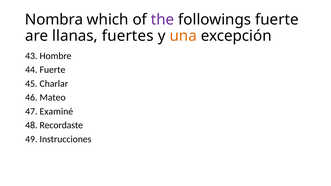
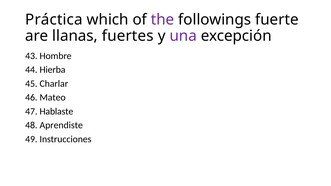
Nombra: Nombra -> Práctica
una colour: orange -> purple
44 Fuerte: Fuerte -> Hierba
Examiné: Examiné -> Hablaste
Recordaste: Recordaste -> Aprendiste
